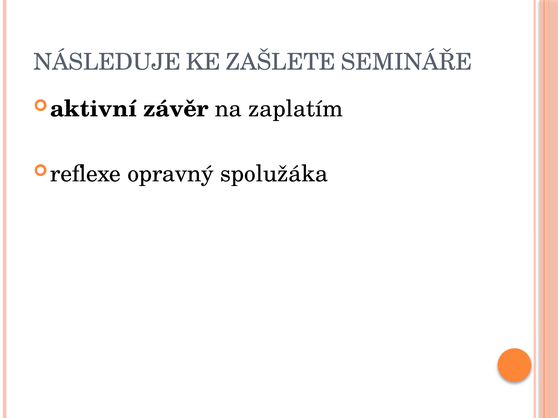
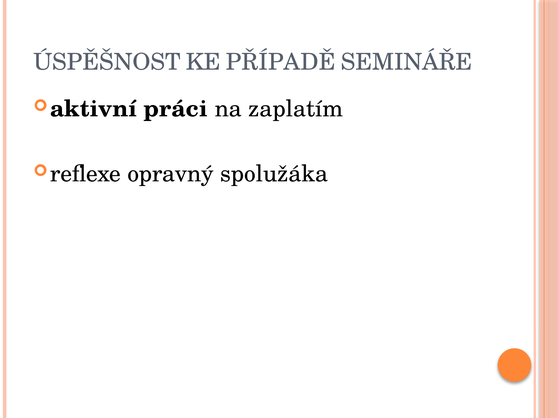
NÁSLEDUJE: NÁSLEDUJE -> ÚSPĚŠNOST
ZAŠLETE: ZAŠLETE -> PŘÍPADĚ
závěr: závěr -> práci
